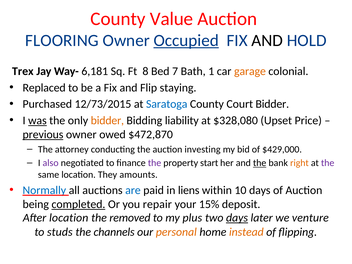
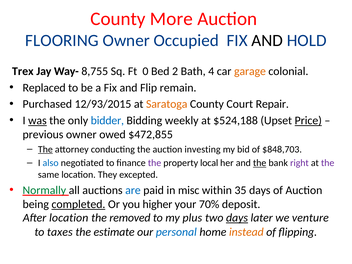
Value: Value -> More
Occupied underline: present -> none
6,181: 6,181 -> 8,755
8: 8 -> 0
7: 7 -> 2
1: 1 -> 4
staying: staying -> remain
12/73/2015: 12/73/2015 -> 12/93/2015
Saratoga colour: blue -> orange
Court Bidder: Bidder -> Repair
bidder at (107, 120) colour: orange -> blue
liability: liability -> weekly
$328,080: $328,080 -> $524,188
Price underline: none -> present
previous underline: present -> none
$472,870: $472,870 -> $472,855
The at (45, 149) underline: none -> present
$429,000: $429,000 -> $848,703
also colour: purple -> blue
start: start -> local
right colour: orange -> purple
amounts: amounts -> excepted
Normally colour: blue -> green
liens: liens -> misc
10: 10 -> 35
repair: repair -> higher
15%: 15% -> 70%
studs: studs -> taxes
channels: channels -> estimate
personal colour: orange -> blue
